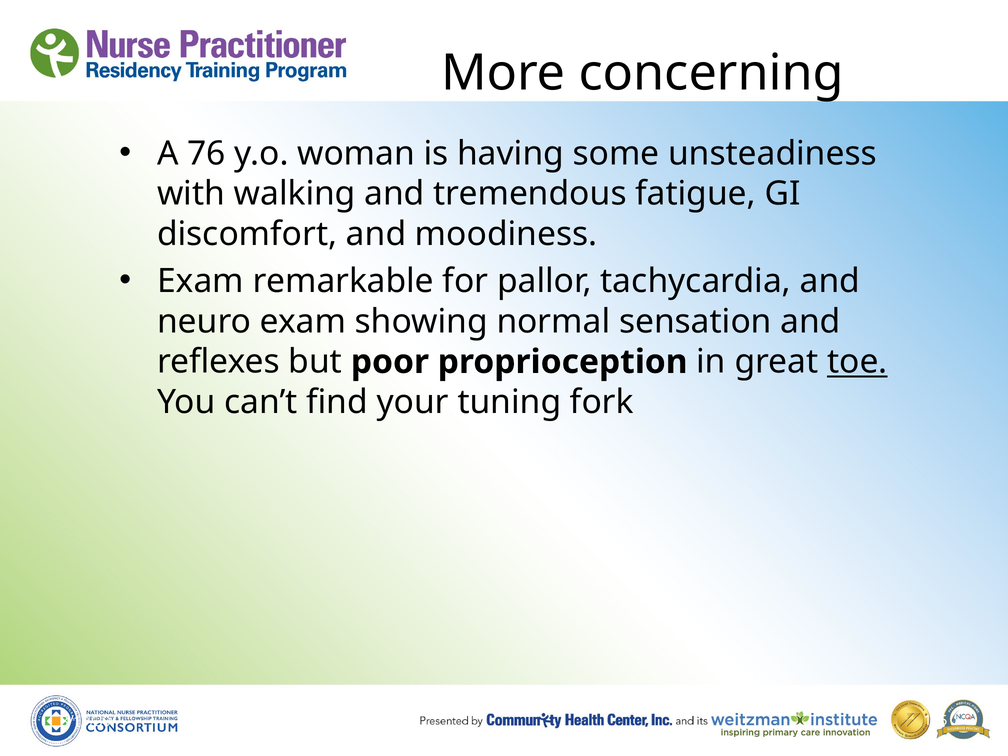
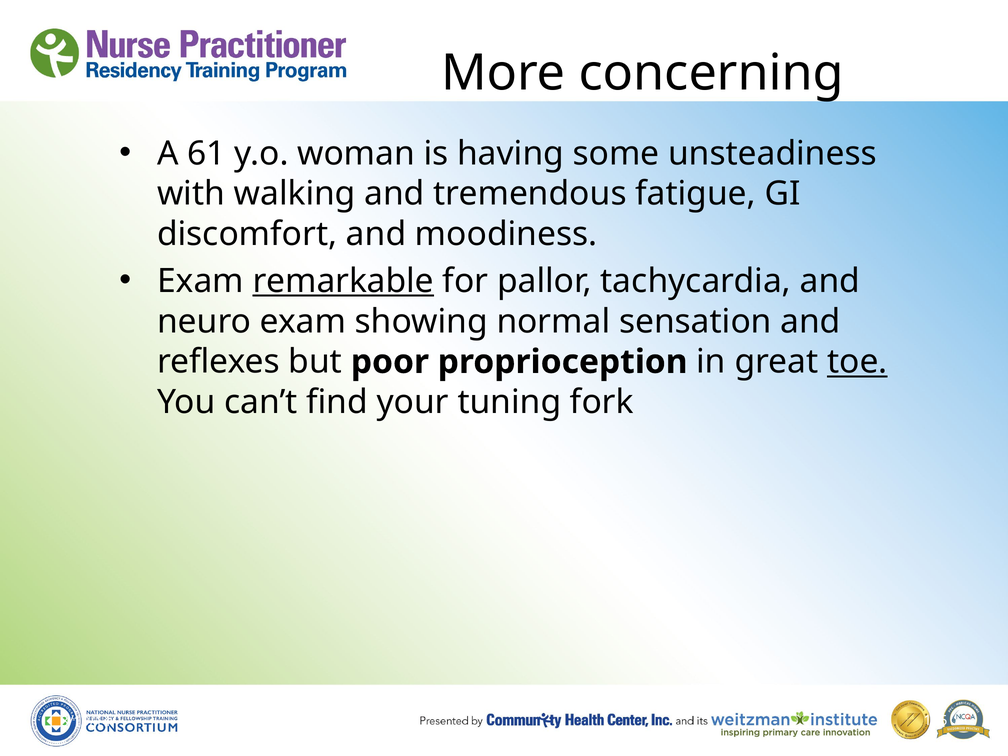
76: 76 -> 61
remarkable underline: none -> present
8/19/30: 8/19/30 -> 8/19/14
